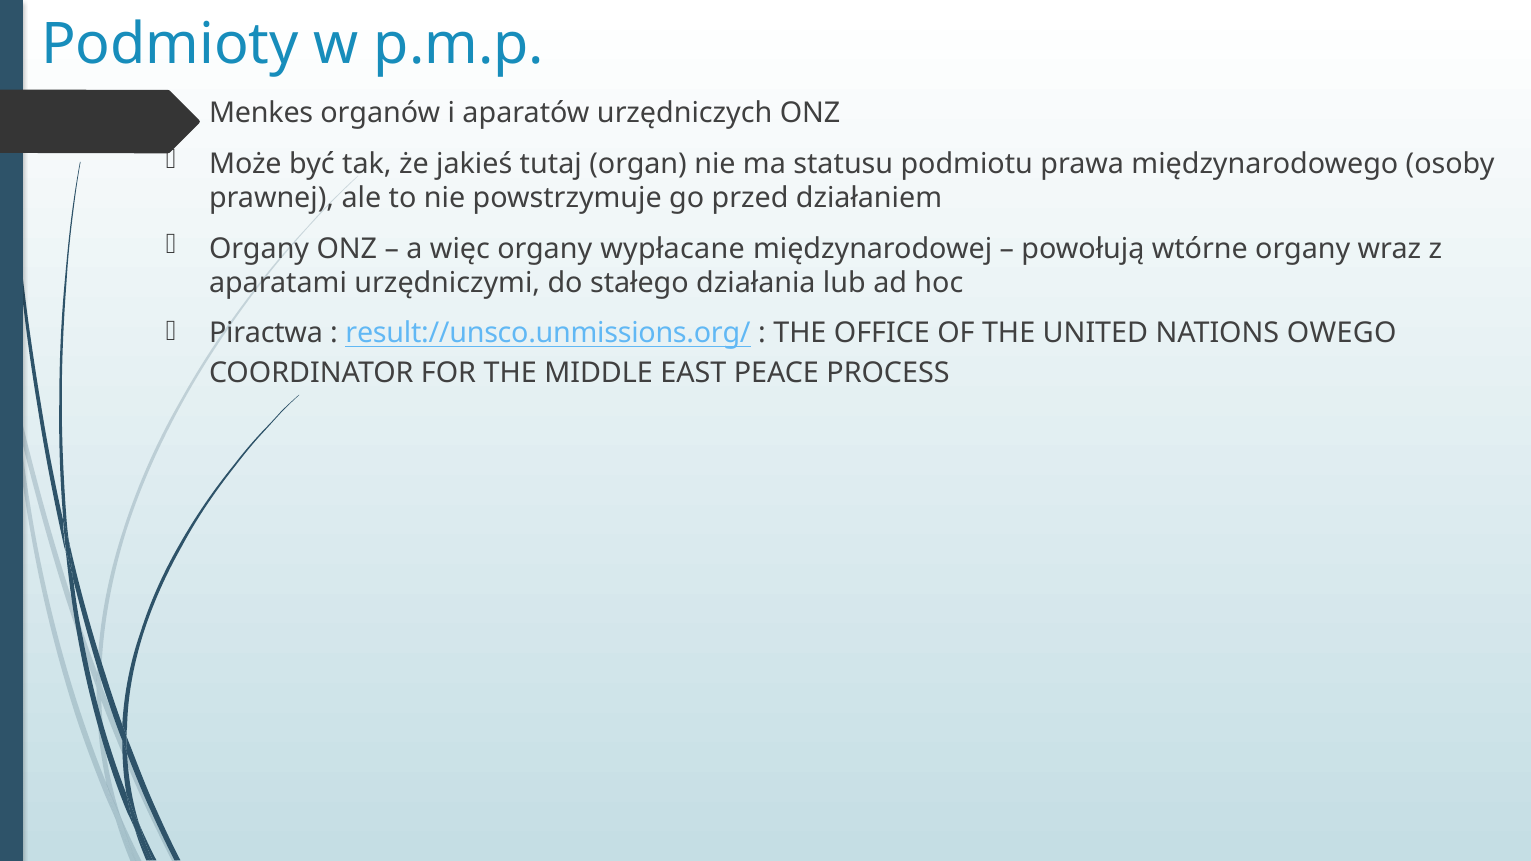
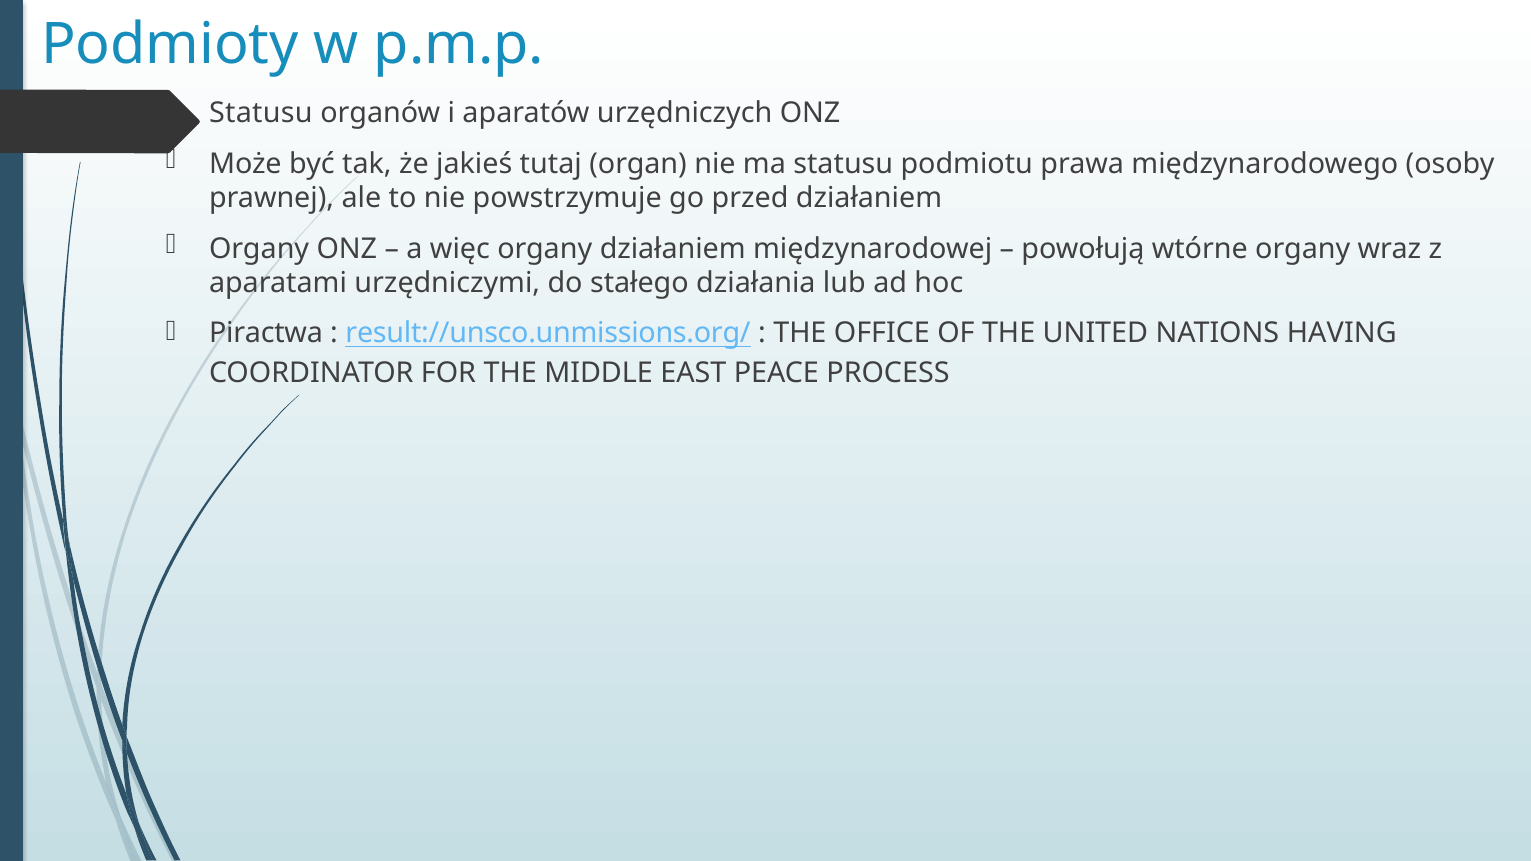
Menkes at (261, 113): Menkes -> Statusu
organy wypłacane: wypłacane -> działaniem
OWEGO: OWEGO -> HAVING
